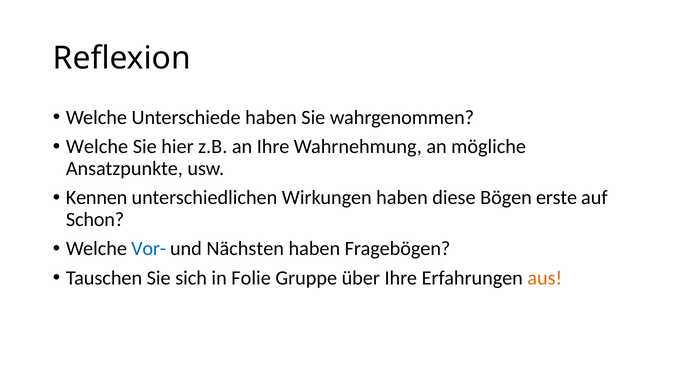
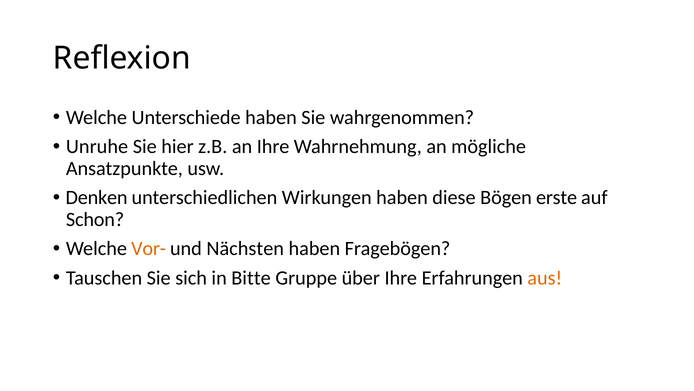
Welche at (97, 146): Welche -> Unruhe
Kennen: Kennen -> Denken
Vor- colour: blue -> orange
Folie: Folie -> Bitte
